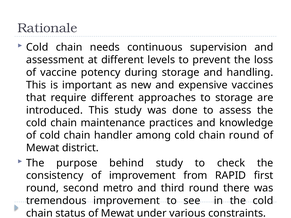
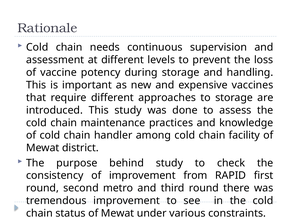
chain round: round -> facility
